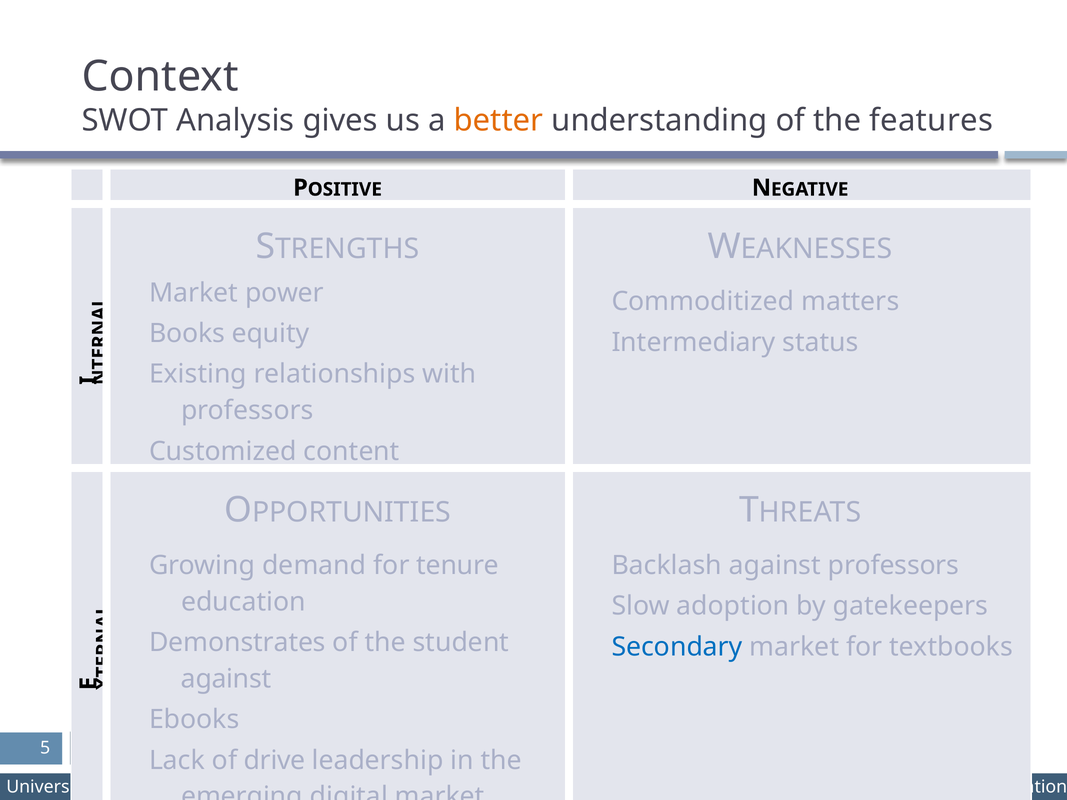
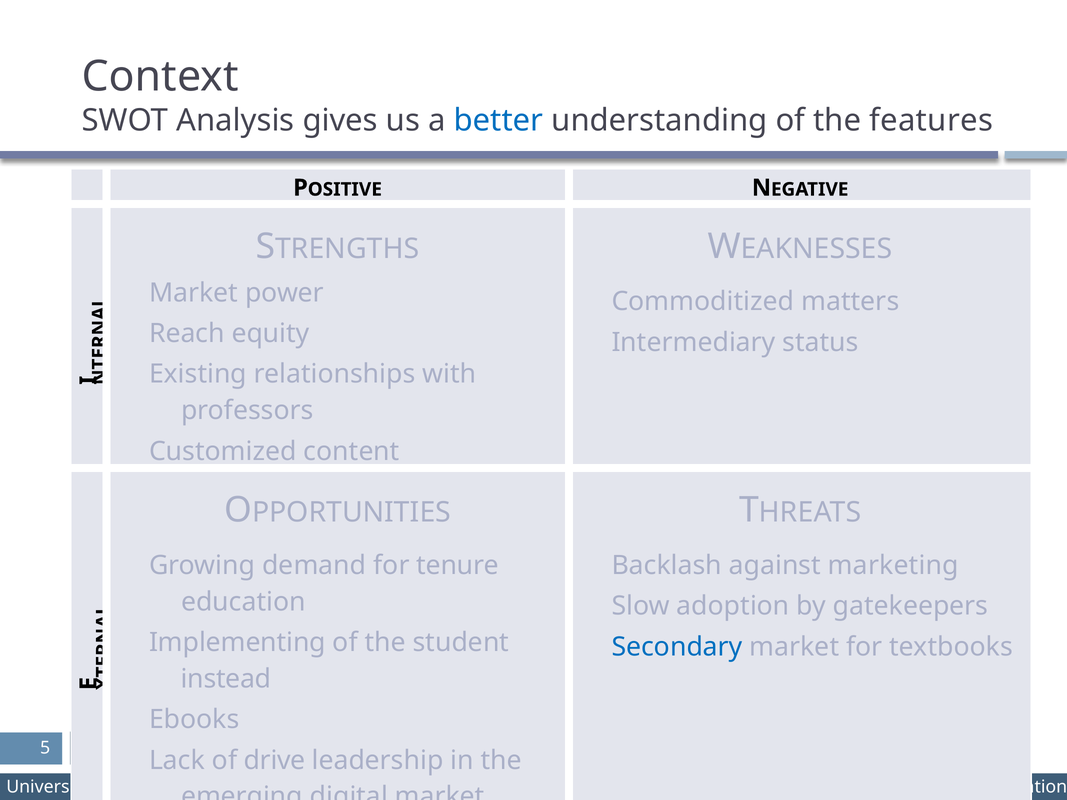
better colour: orange -> blue
Books: Books -> Reach
against professors: professors -> marketing
Demonstrates: Demonstrates -> Implementing
against at (226, 679): against -> instead
